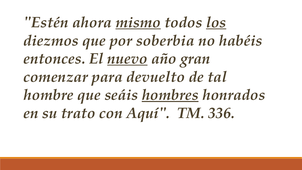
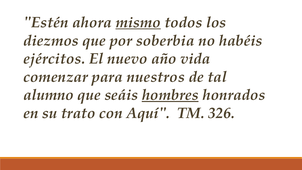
los underline: present -> none
entonces: entonces -> ejércitos
nuevo underline: present -> none
gran: gran -> vida
devuelto: devuelto -> nuestros
hombre: hombre -> alumno
336: 336 -> 326
